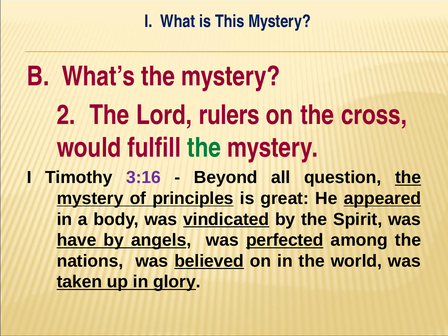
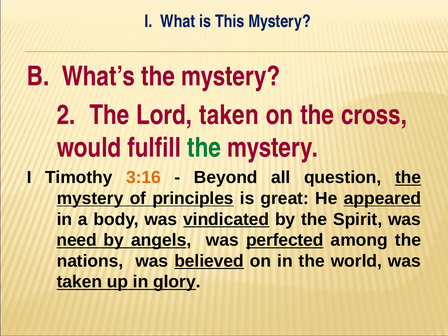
Lord rulers: rulers -> taken
3:16 colour: purple -> orange
have: have -> need
